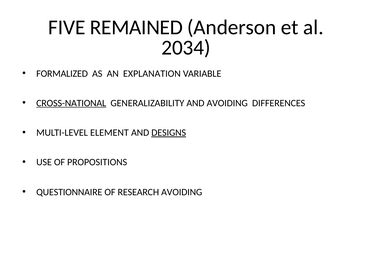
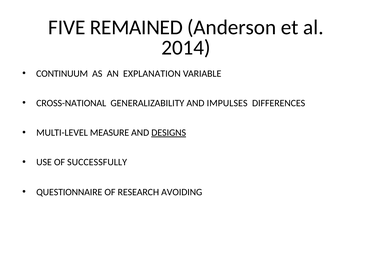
2034: 2034 -> 2014
FORMALIZED: FORMALIZED -> CONTINUUM
CROSS-NATIONAL underline: present -> none
AND AVOIDING: AVOIDING -> IMPULSES
ELEMENT: ELEMENT -> MEASURE
PROPOSITIONS: PROPOSITIONS -> SUCCESSFULLY
